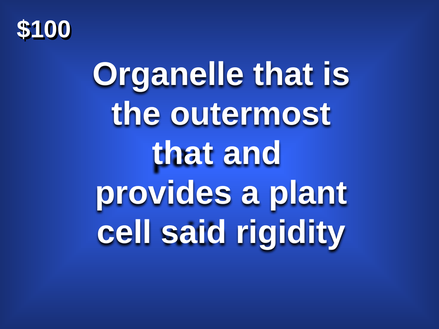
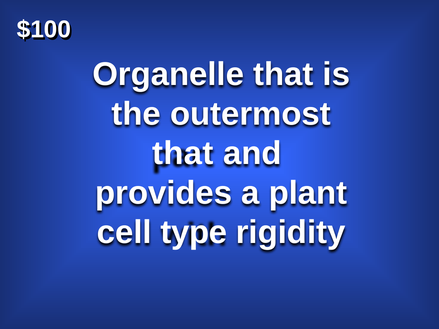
said: said -> type
